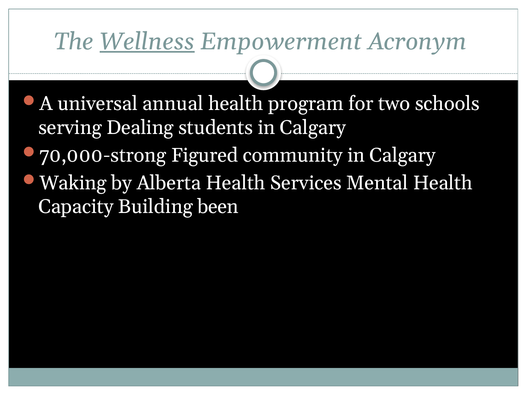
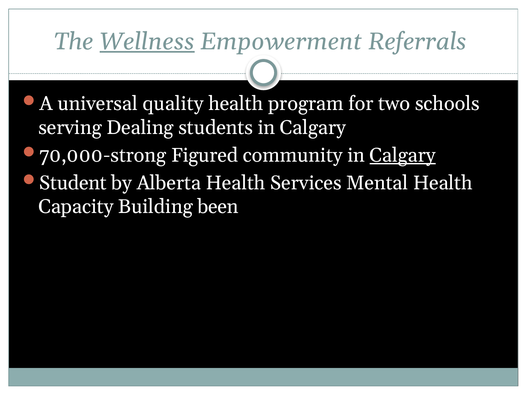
Acronym: Acronym -> Referrals
annual: annual -> quality
Calgary at (403, 155) underline: none -> present
Waking: Waking -> Student
